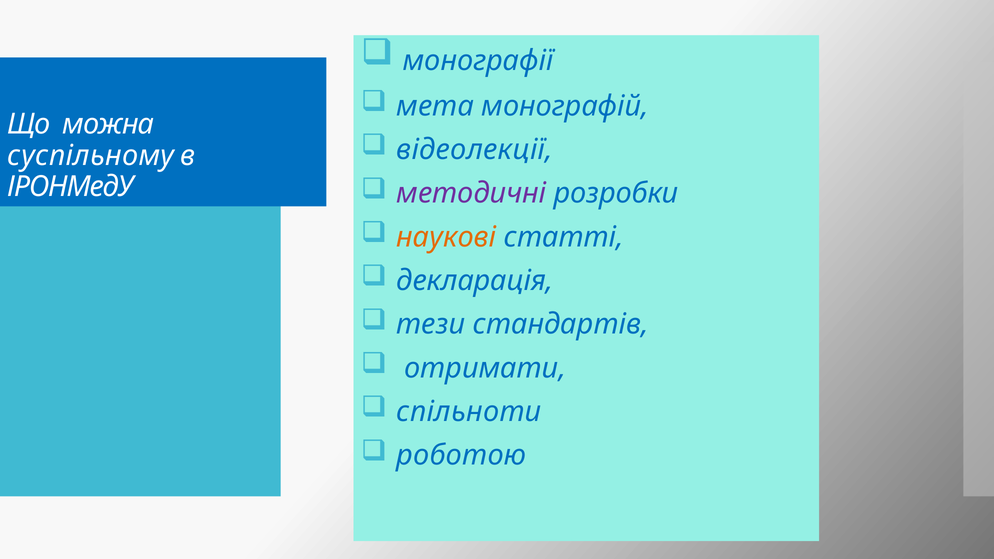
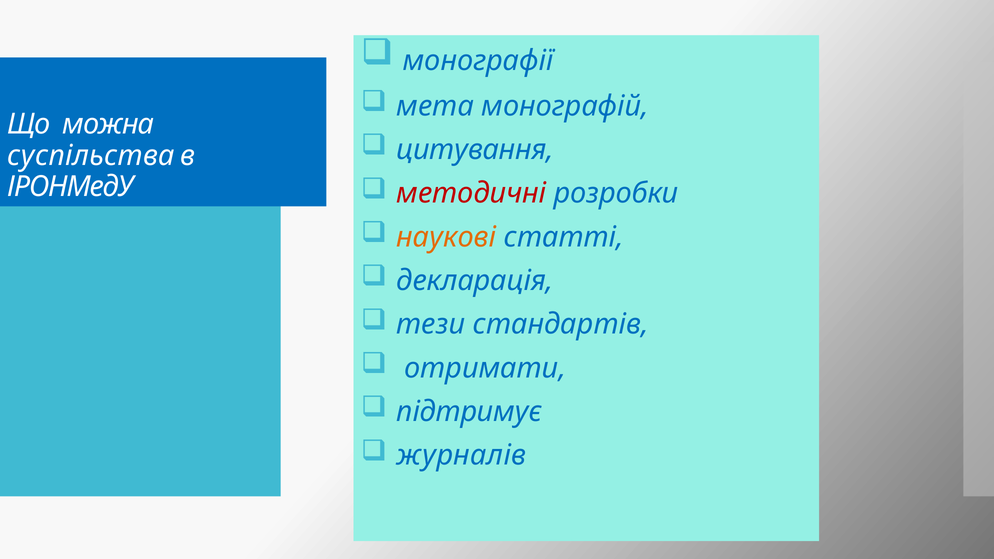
відеолекції: відеолекції -> цитування
суспільному: суспільному -> суспільства
методичні colour: purple -> red
спільноти: спільноти -> підтримує
роботою: роботою -> журналів
